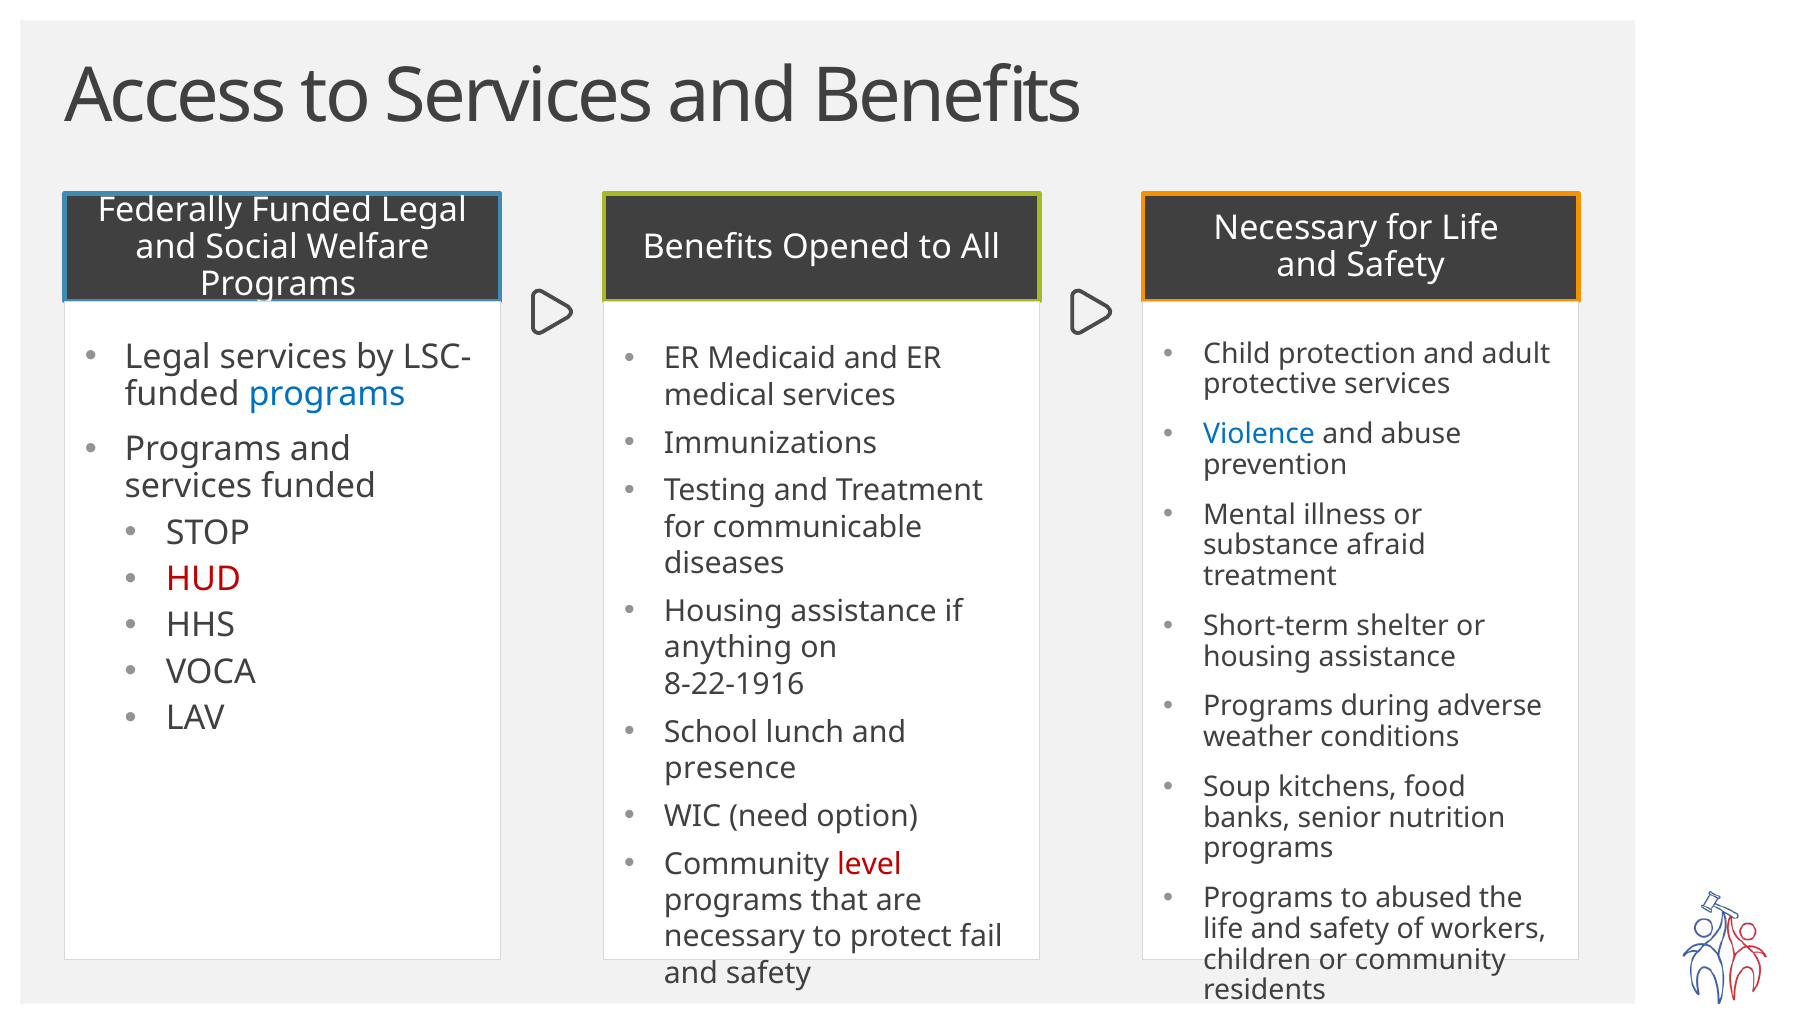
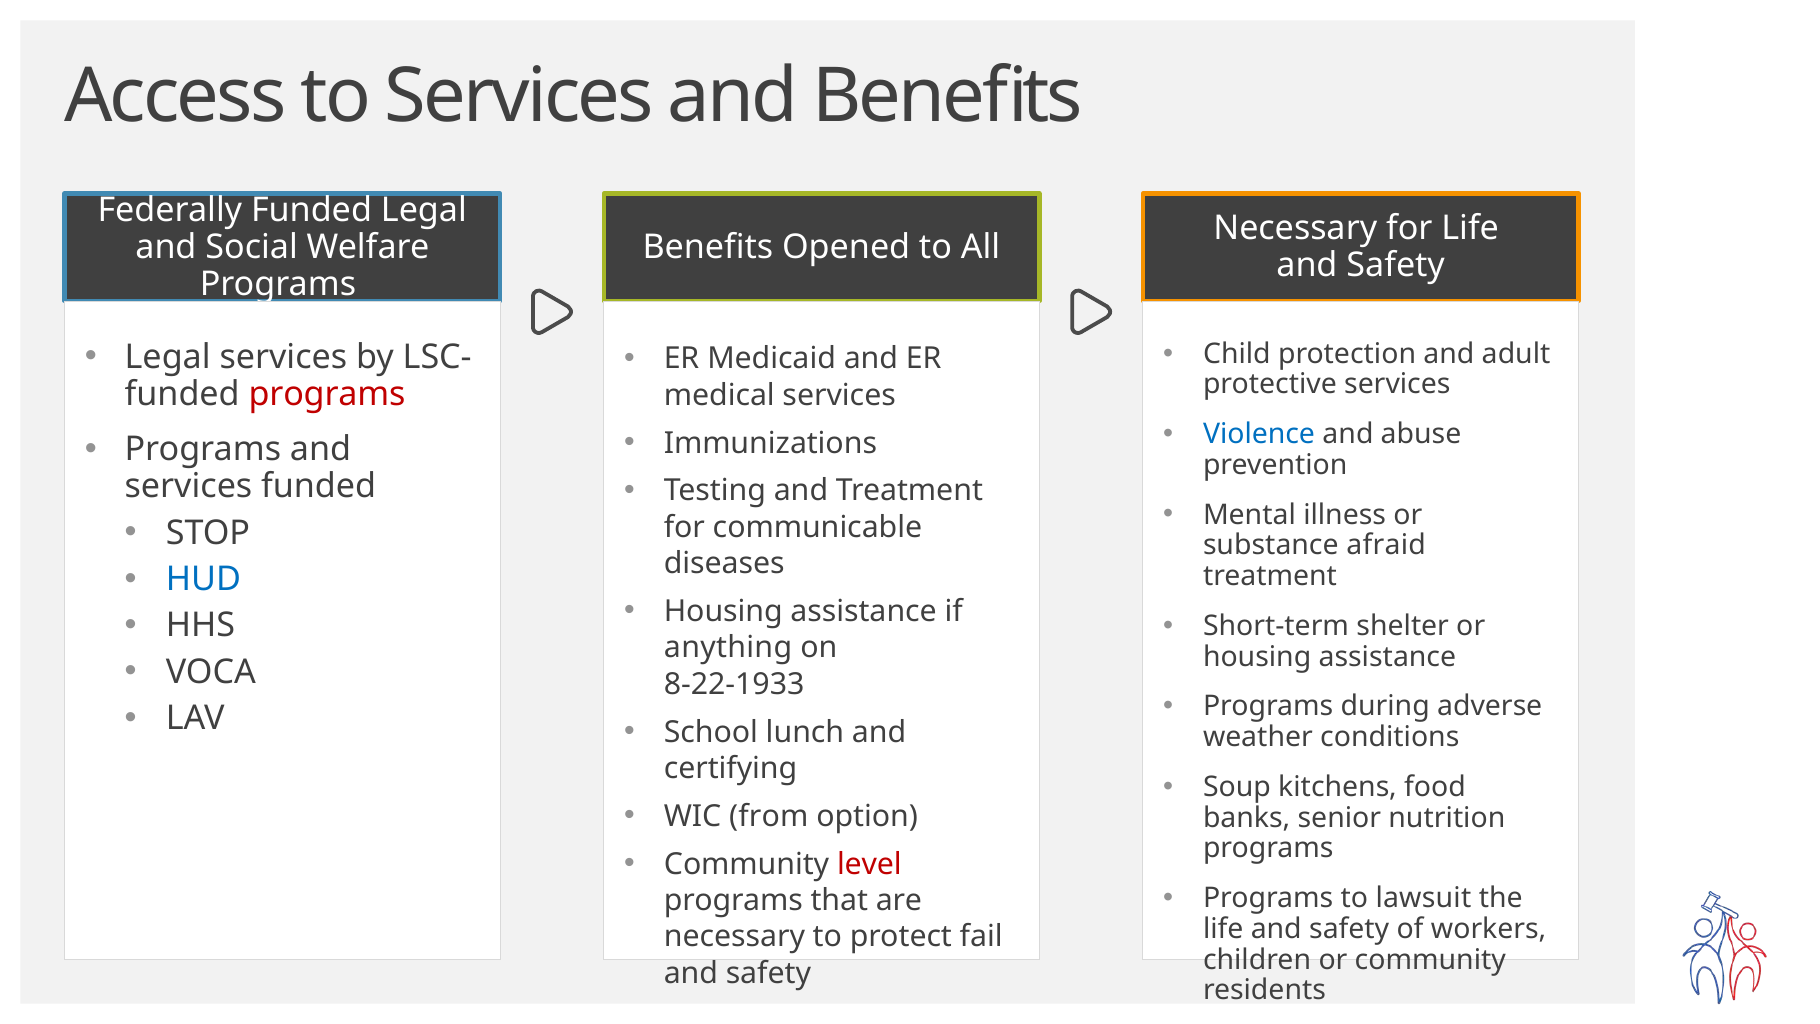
programs at (327, 394) colour: blue -> red
HUD colour: red -> blue
8-22-1916: 8-22-1916 -> 8-22-1933
presence: presence -> certifying
need: need -> from
abused: abused -> lawsuit
